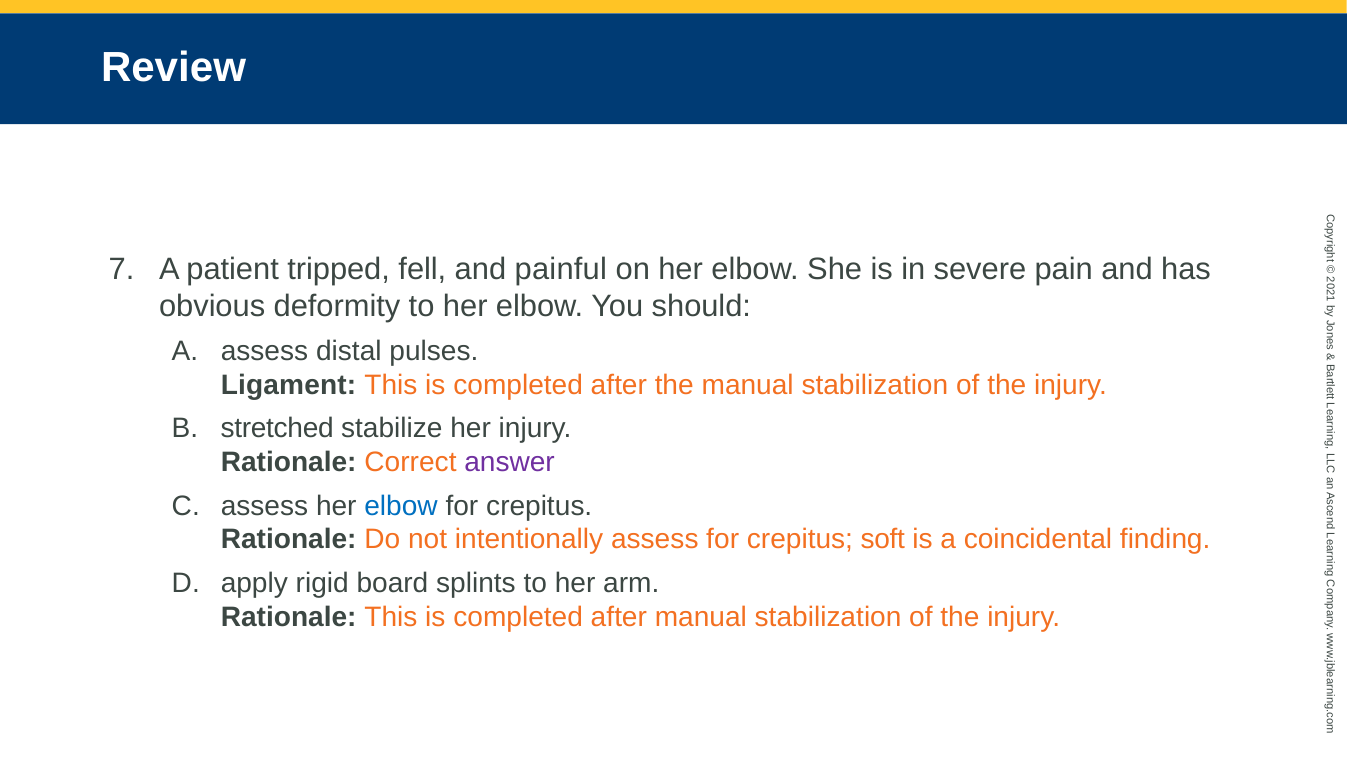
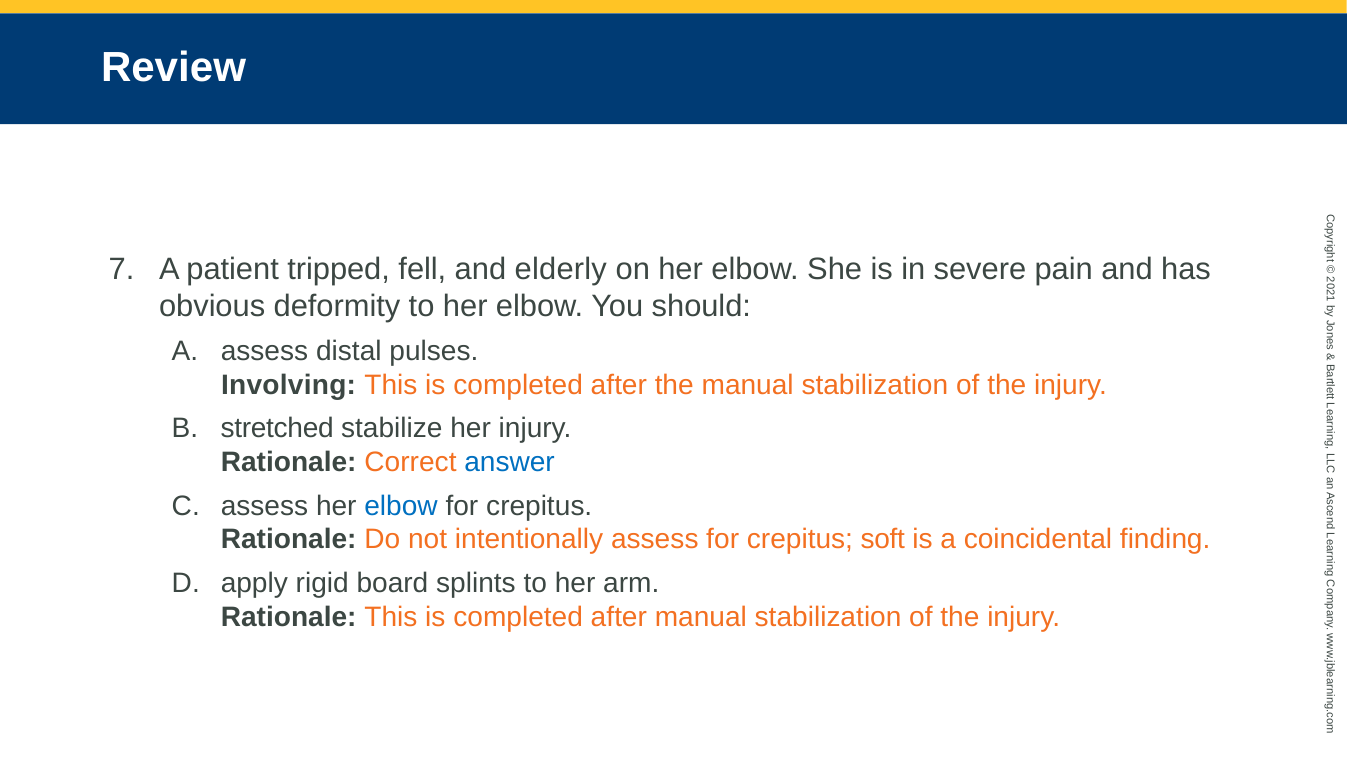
painful: painful -> elderly
Ligament: Ligament -> Involving
answer colour: purple -> blue
